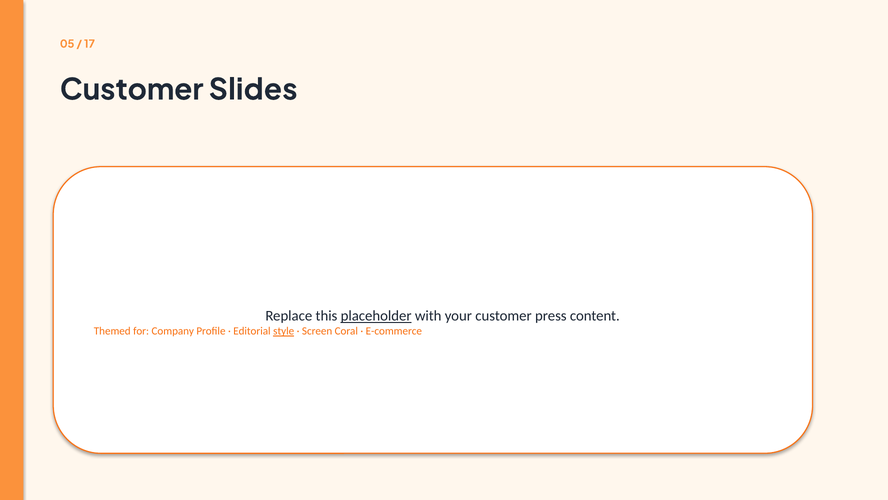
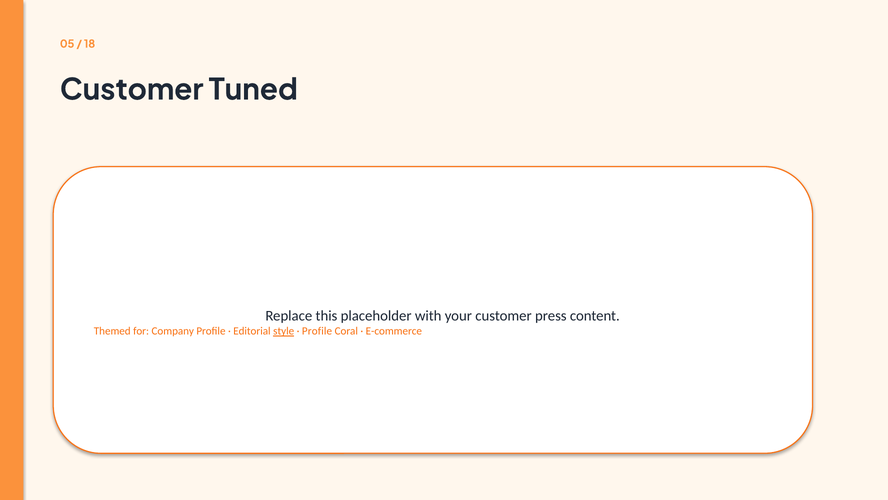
17: 17 -> 18
Slides: Slides -> Tuned
placeholder underline: present -> none
Screen at (317, 331): Screen -> Profile
